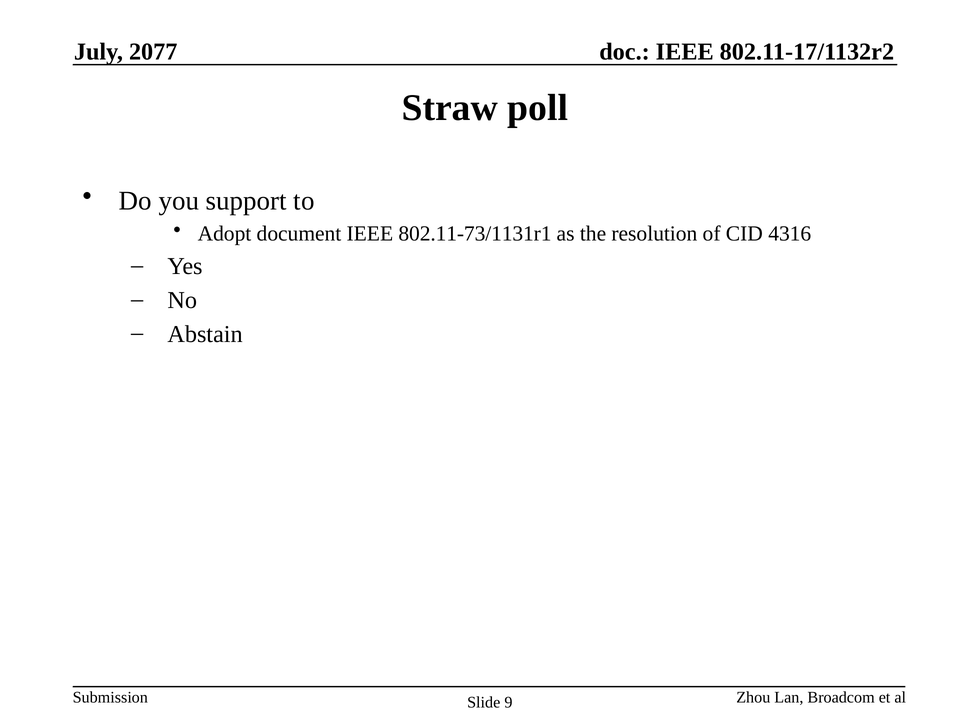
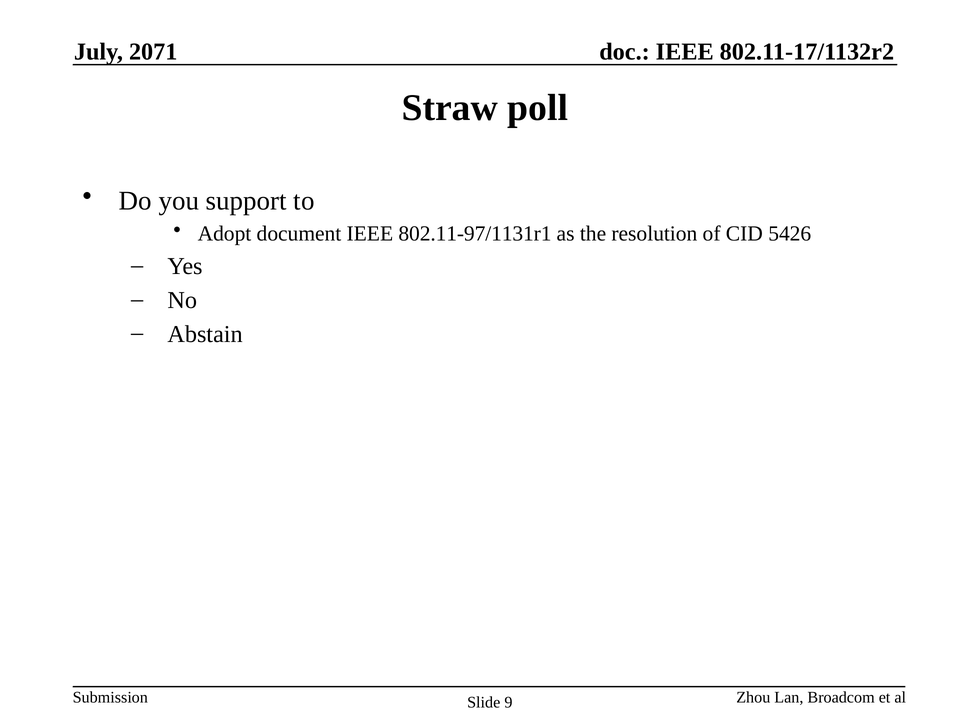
2077: 2077 -> 2071
802.11-73/1131r1: 802.11-73/1131r1 -> 802.11-97/1131r1
4316: 4316 -> 5426
